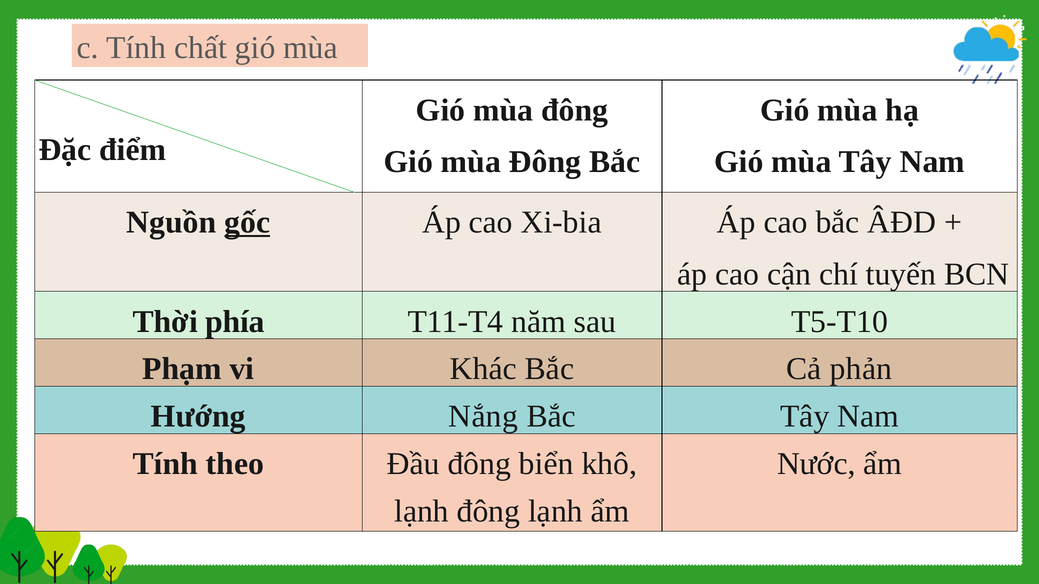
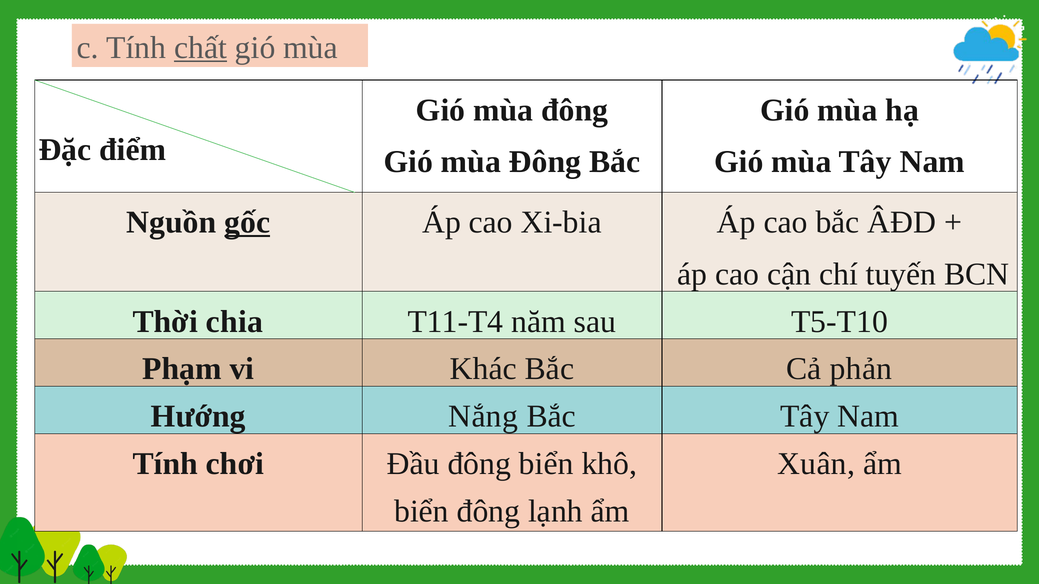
chất underline: none -> present
phía: phía -> chia
theo: theo -> chơi
Nước: Nước -> Xuân
lạnh at (422, 512): lạnh -> biển
